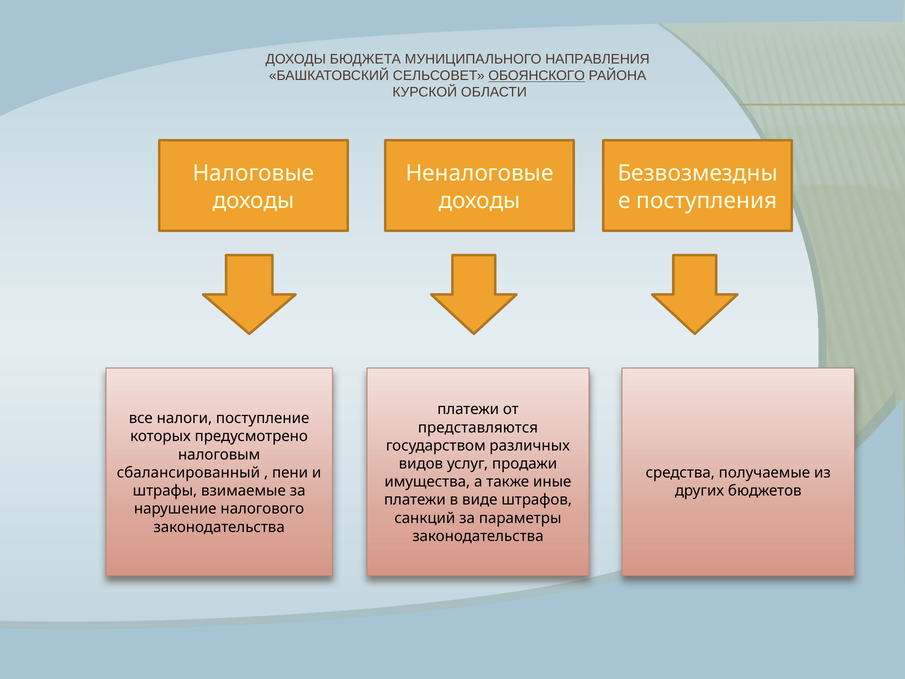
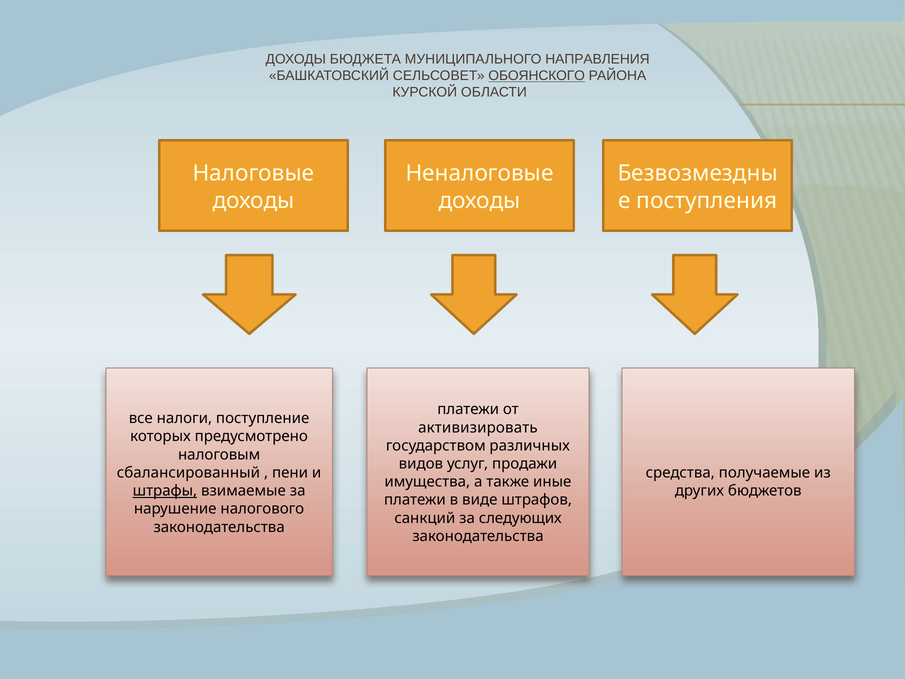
представляются: представляются -> активизировать
штрафы underline: none -> present
параметры: параметры -> следующих
